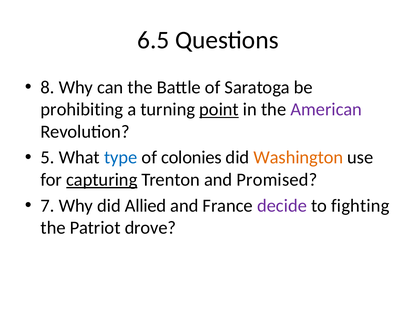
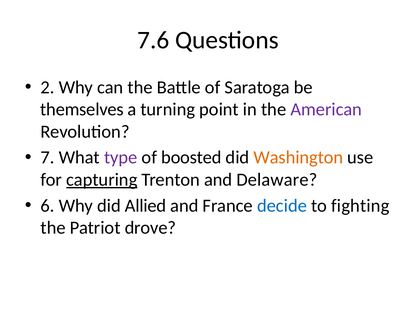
6.5: 6.5 -> 7.6
8: 8 -> 2
prohibiting: prohibiting -> themselves
point underline: present -> none
5: 5 -> 7
type colour: blue -> purple
colonies: colonies -> boosted
Promised: Promised -> Delaware
7: 7 -> 6
decide colour: purple -> blue
